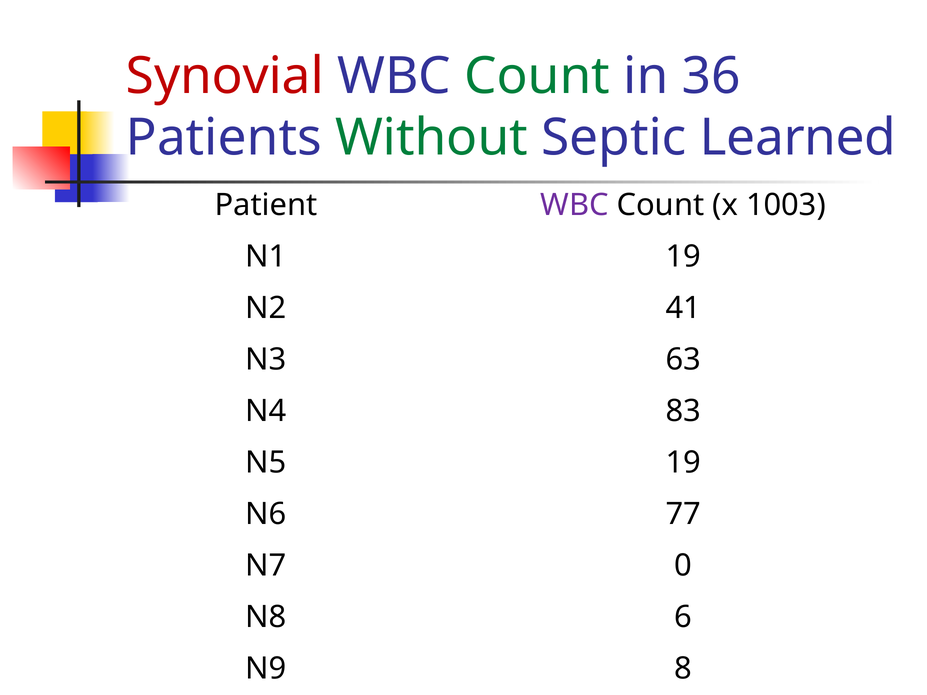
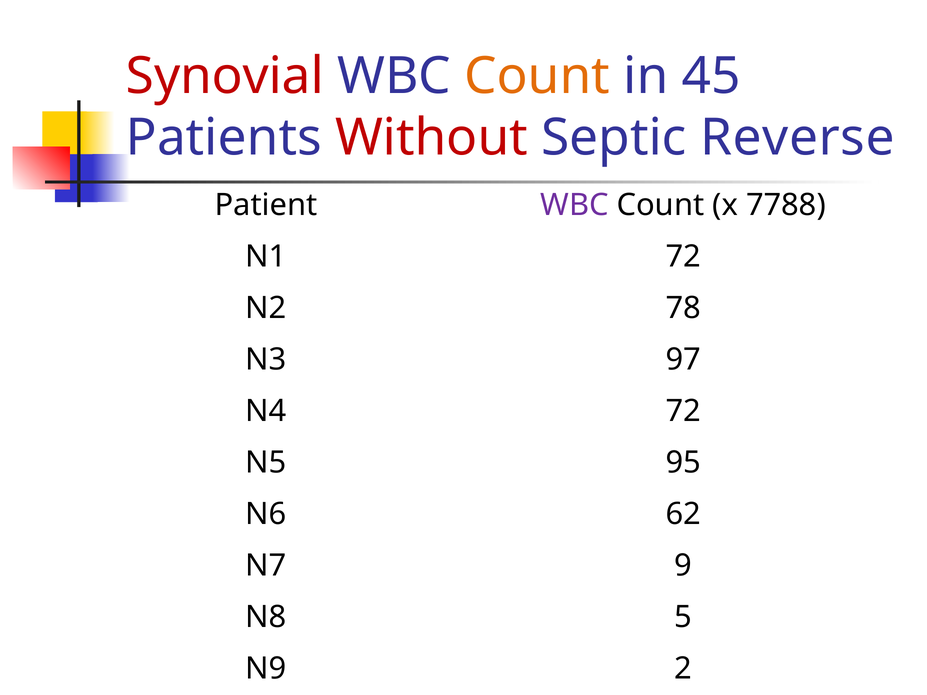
Count at (537, 76) colour: green -> orange
36: 36 -> 45
Without colour: green -> red
Learned: Learned -> Reverse
1003: 1003 -> 7788
N1 19: 19 -> 72
41: 41 -> 78
63: 63 -> 97
N4 83: 83 -> 72
N5 19: 19 -> 95
77: 77 -> 62
N7 0: 0 -> 9
6: 6 -> 5
8: 8 -> 2
